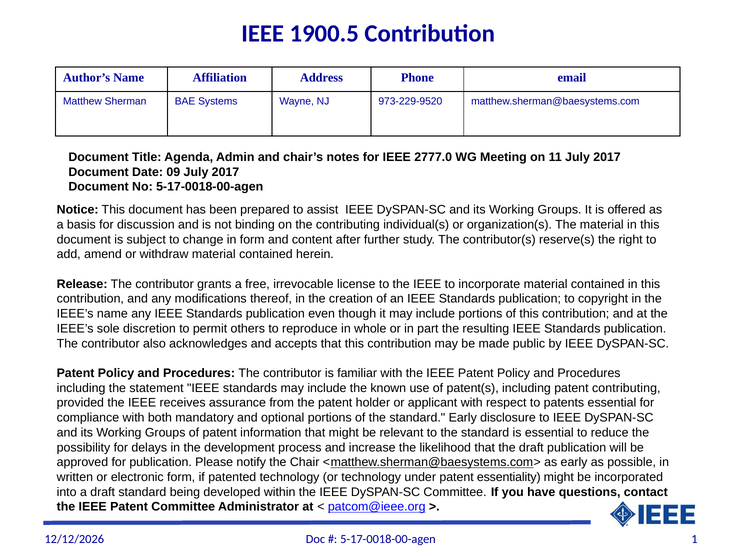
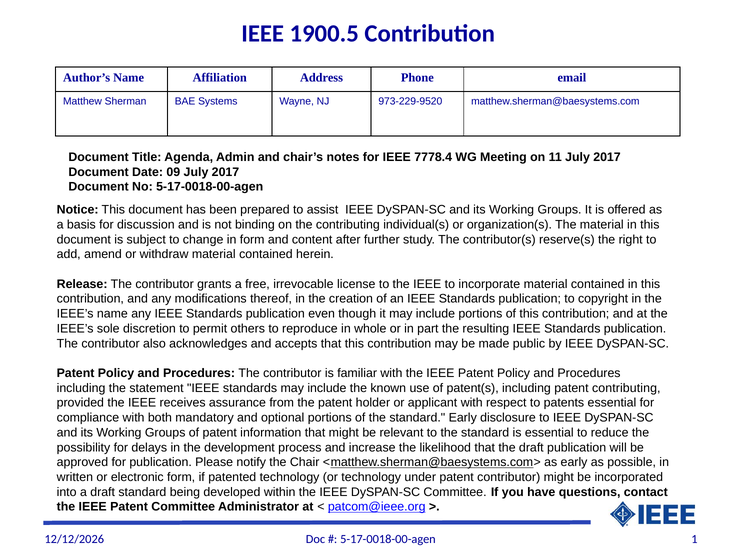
2777.0: 2777.0 -> 7778.4
patent essentiality: essentiality -> contributor
